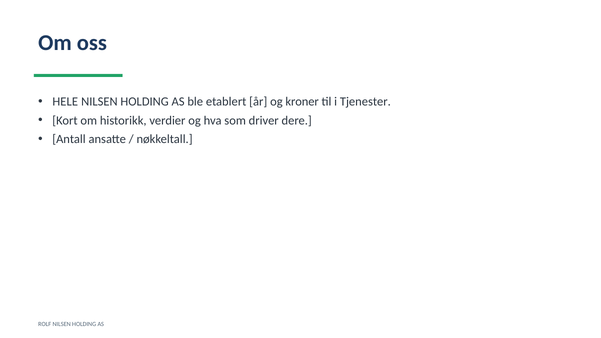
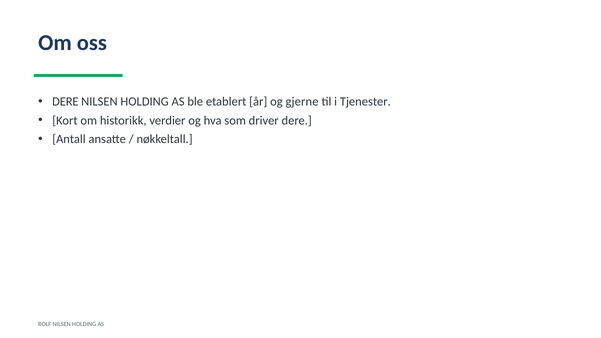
HELE at (65, 102): HELE -> DERE
kroner: kroner -> gjerne
